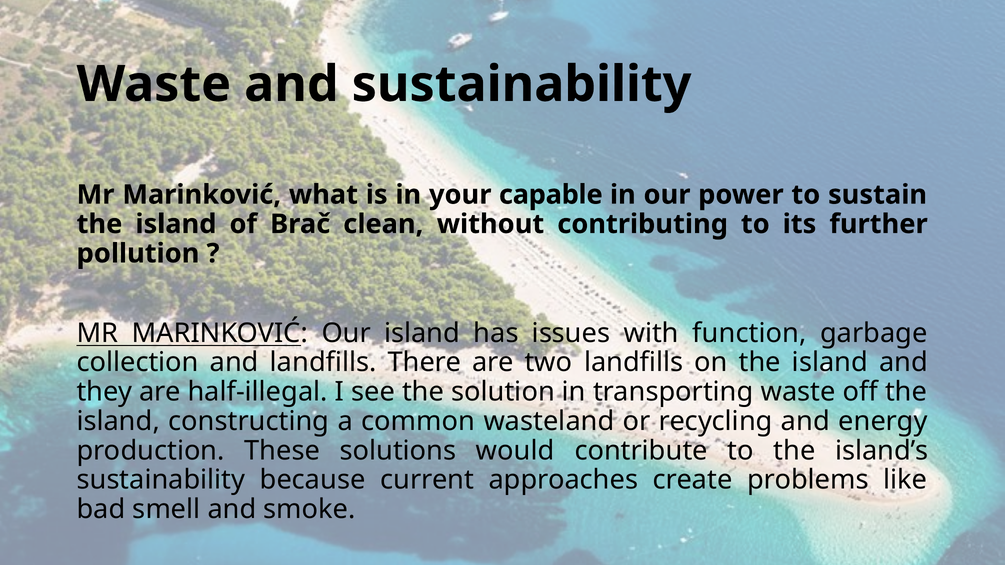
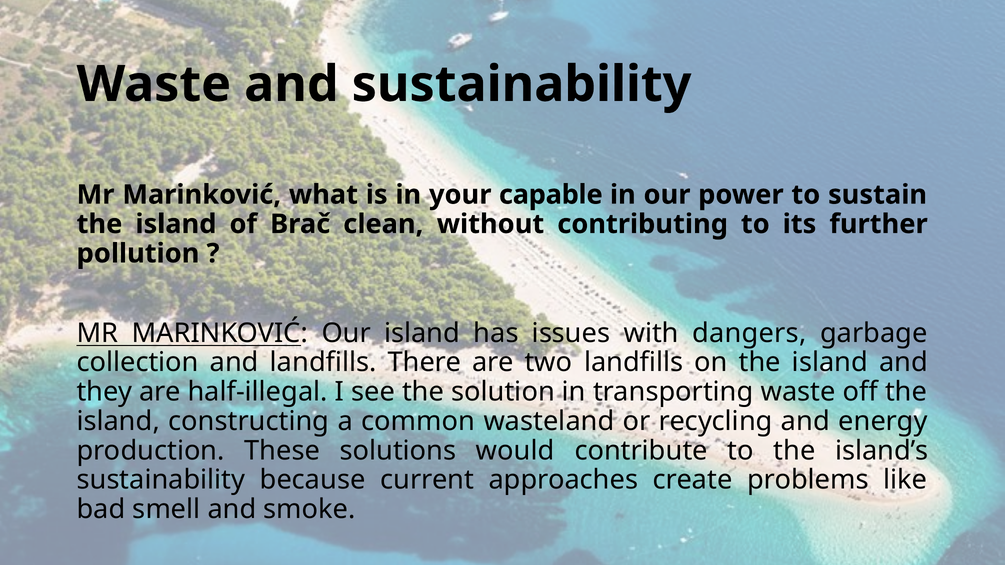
function: function -> dangers
